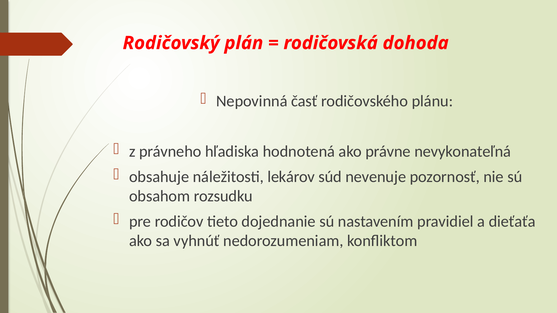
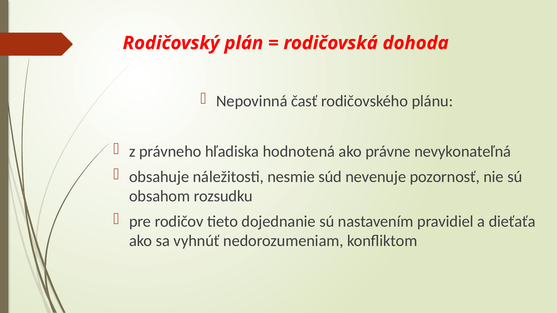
lekárov: lekárov -> nesmie
